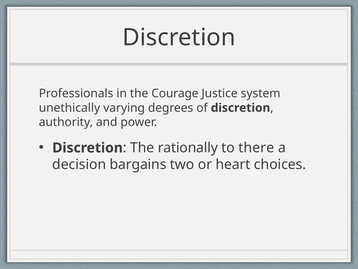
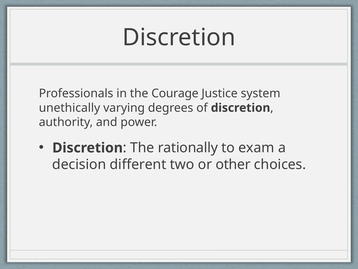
there: there -> exam
bargains: bargains -> different
heart: heart -> other
